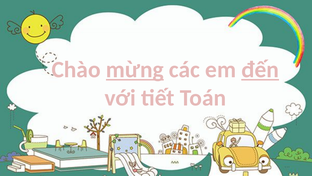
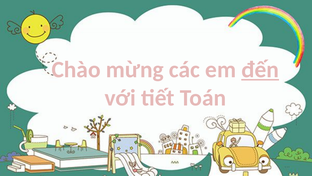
mừng underline: present -> none
